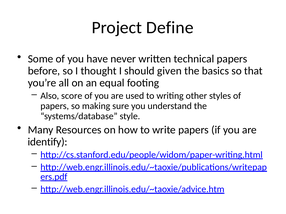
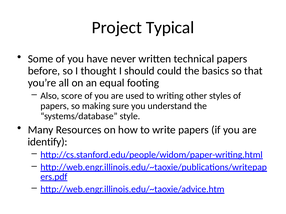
Define: Define -> Typical
given: given -> could
